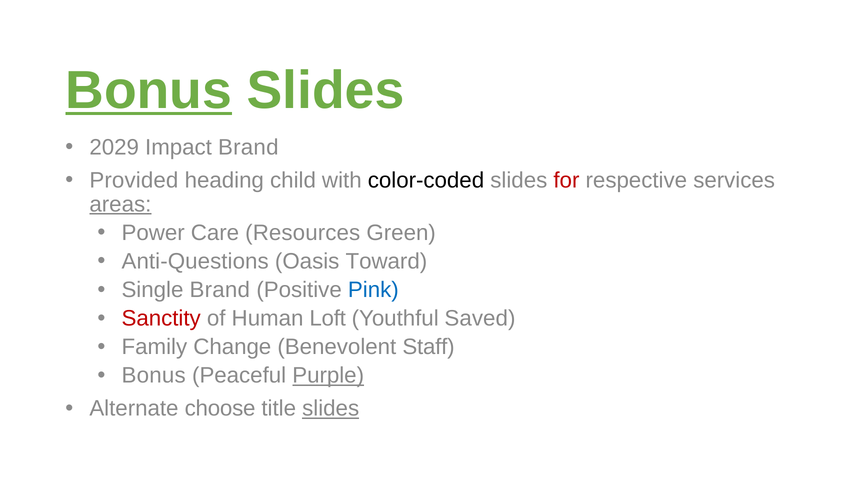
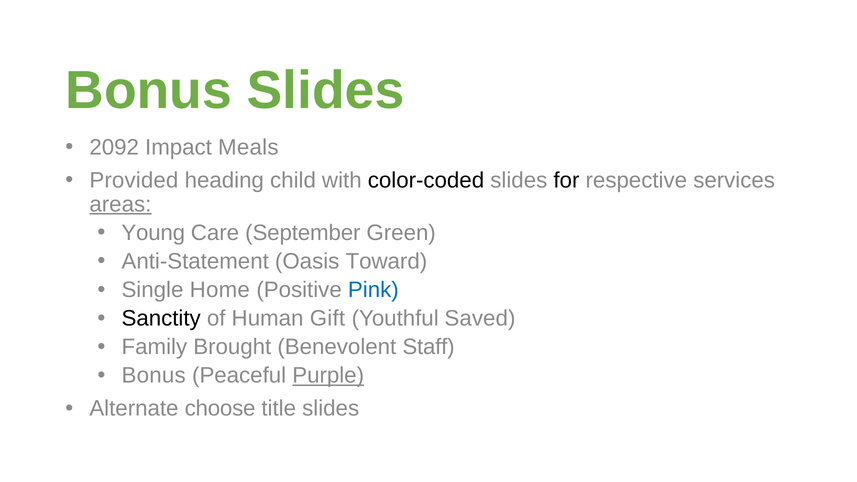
Bonus at (149, 91) underline: present -> none
2029: 2029 -> 2092
Impact Brand: Brand -> Meals
for colour: red -> black
Power: Power -> Young
Resources: Resources -> September
Anti-Questions: Anti-Questions -> Anti-Statement
Single Brand: Brand -> Home
Sanctity colour: red -> black
Loft: Loft -> Gift
Change: Change -> Brought
slides at (331, 409) underline: present -> none
